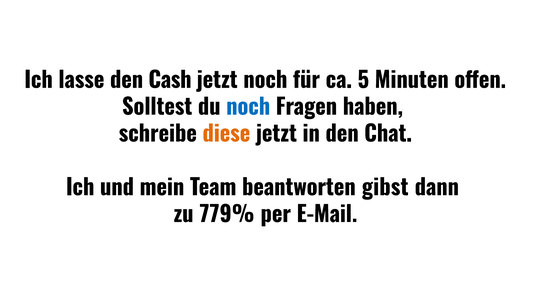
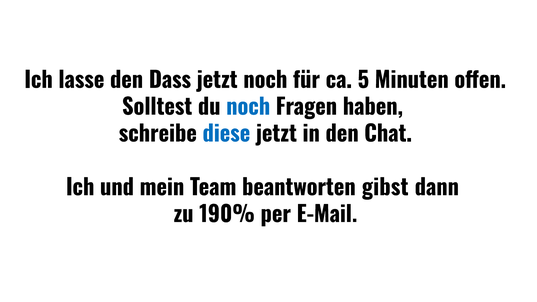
Cash: Cash -> Dass
diese colour: orange -> blue
779%: 779% -> 190%
